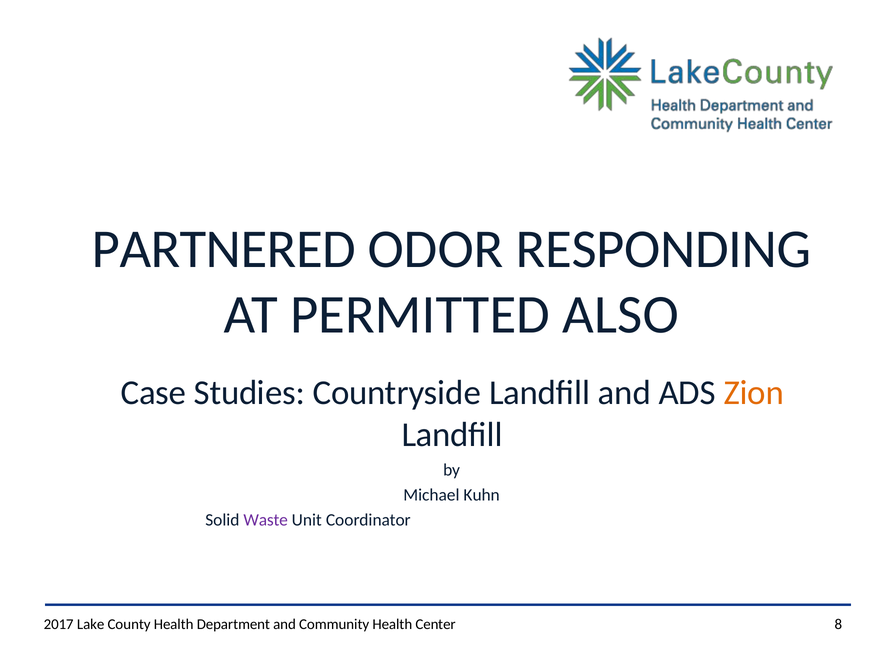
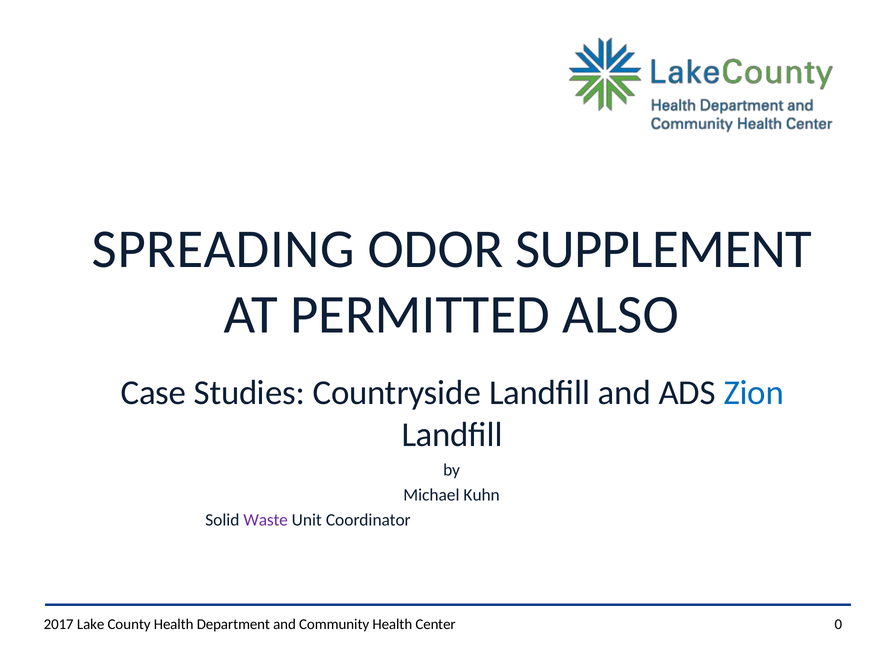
PARTNERED: PARTNERED -> SPREADING
RESPONDING: RESPONDING -> SUPPLEMENT
Zion colour: orange -> blue
8: 8 -> 0
